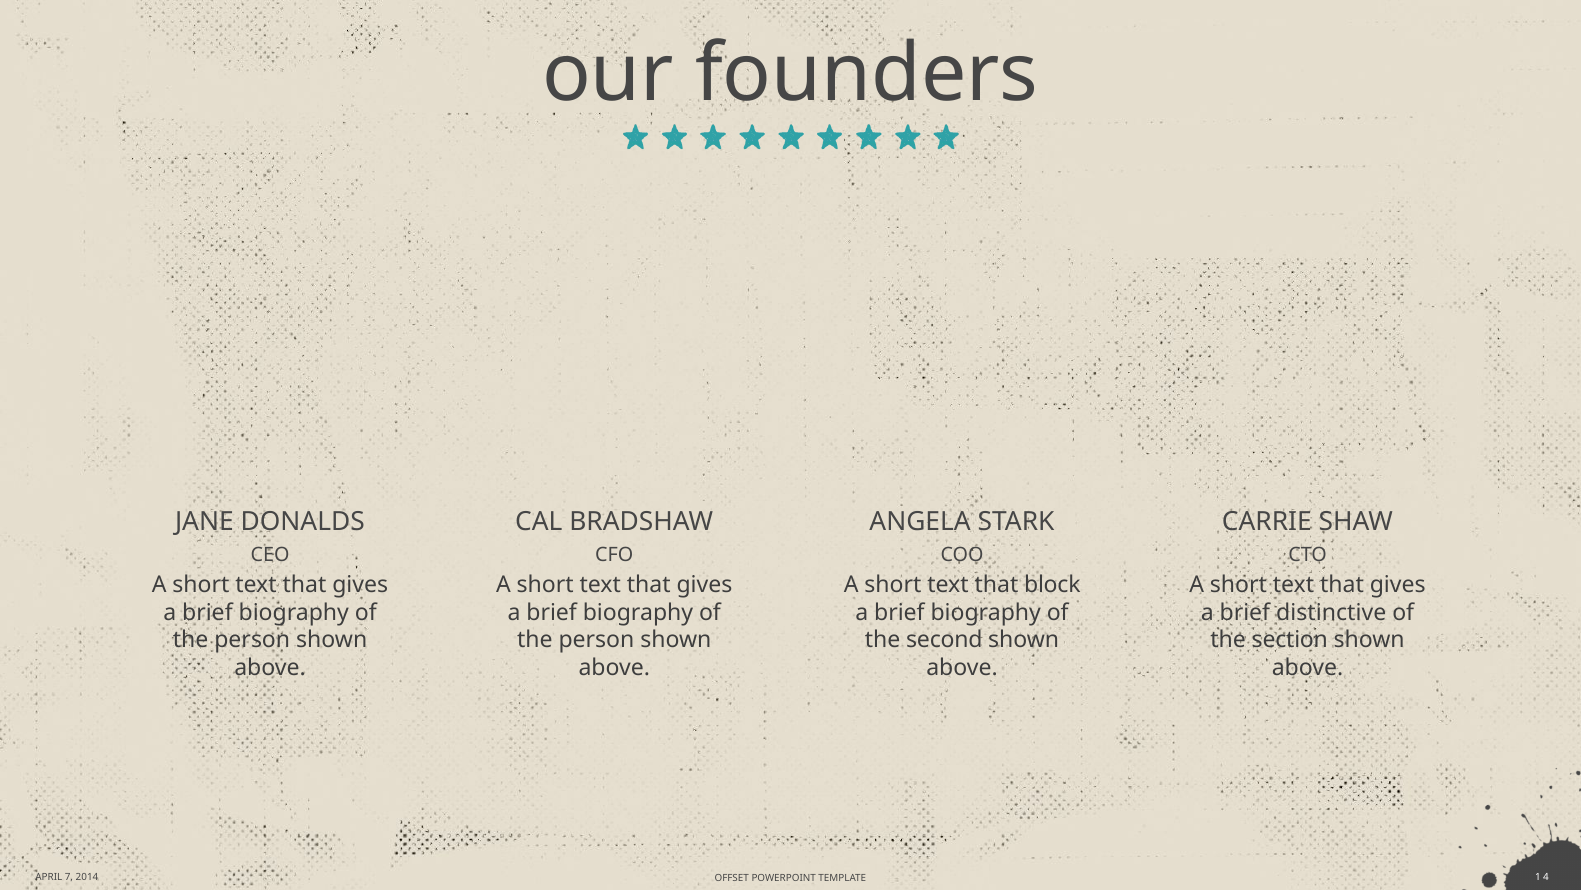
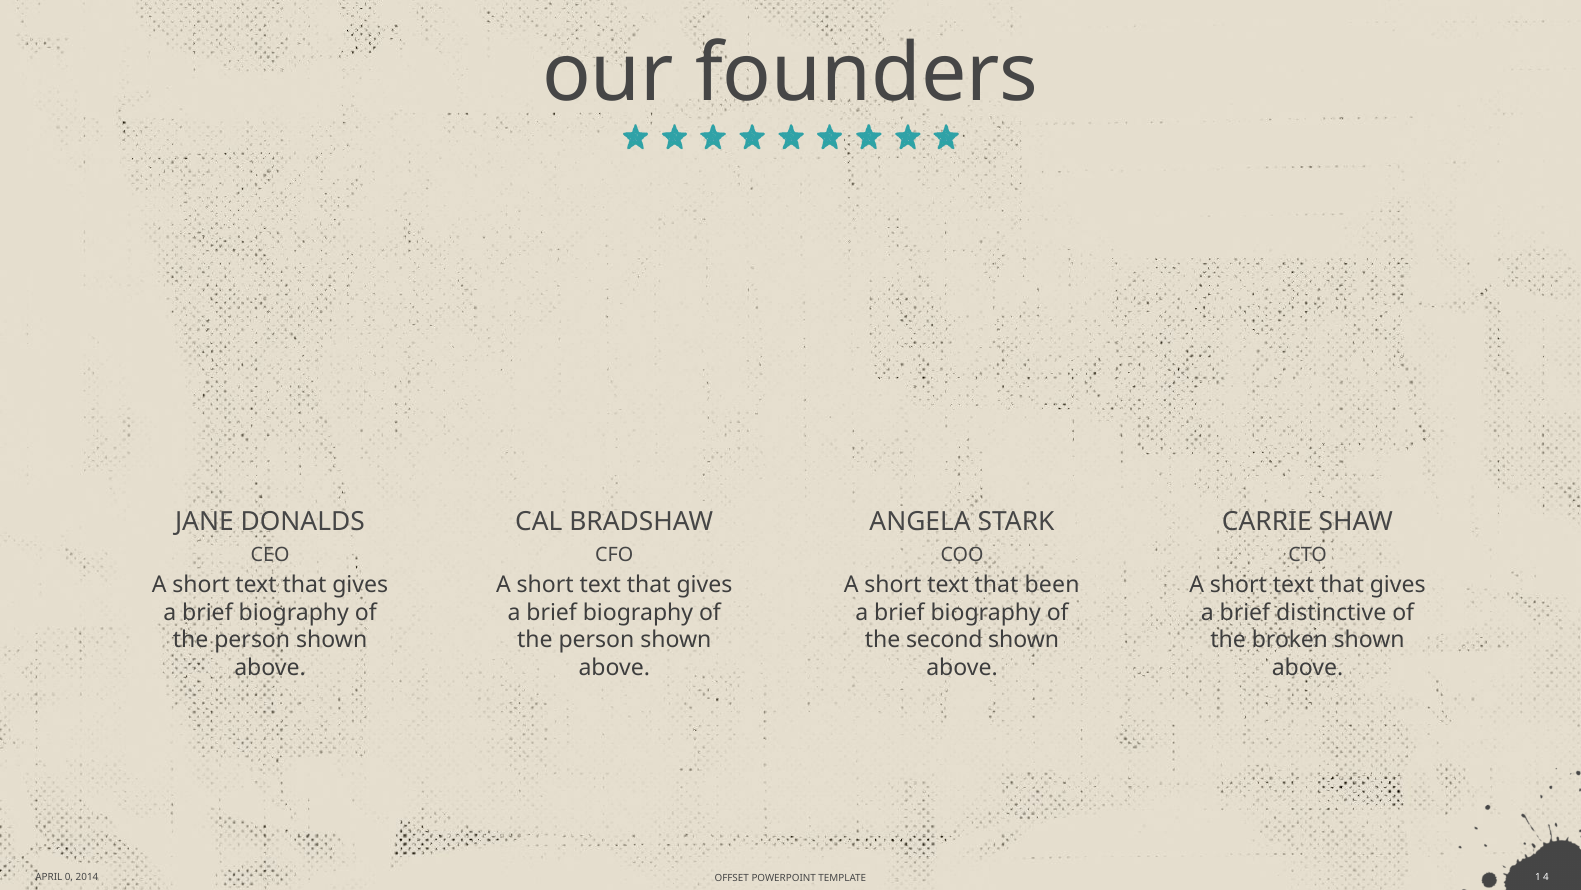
block: block -> been
section: section -> broken
7: 7 -> 0
